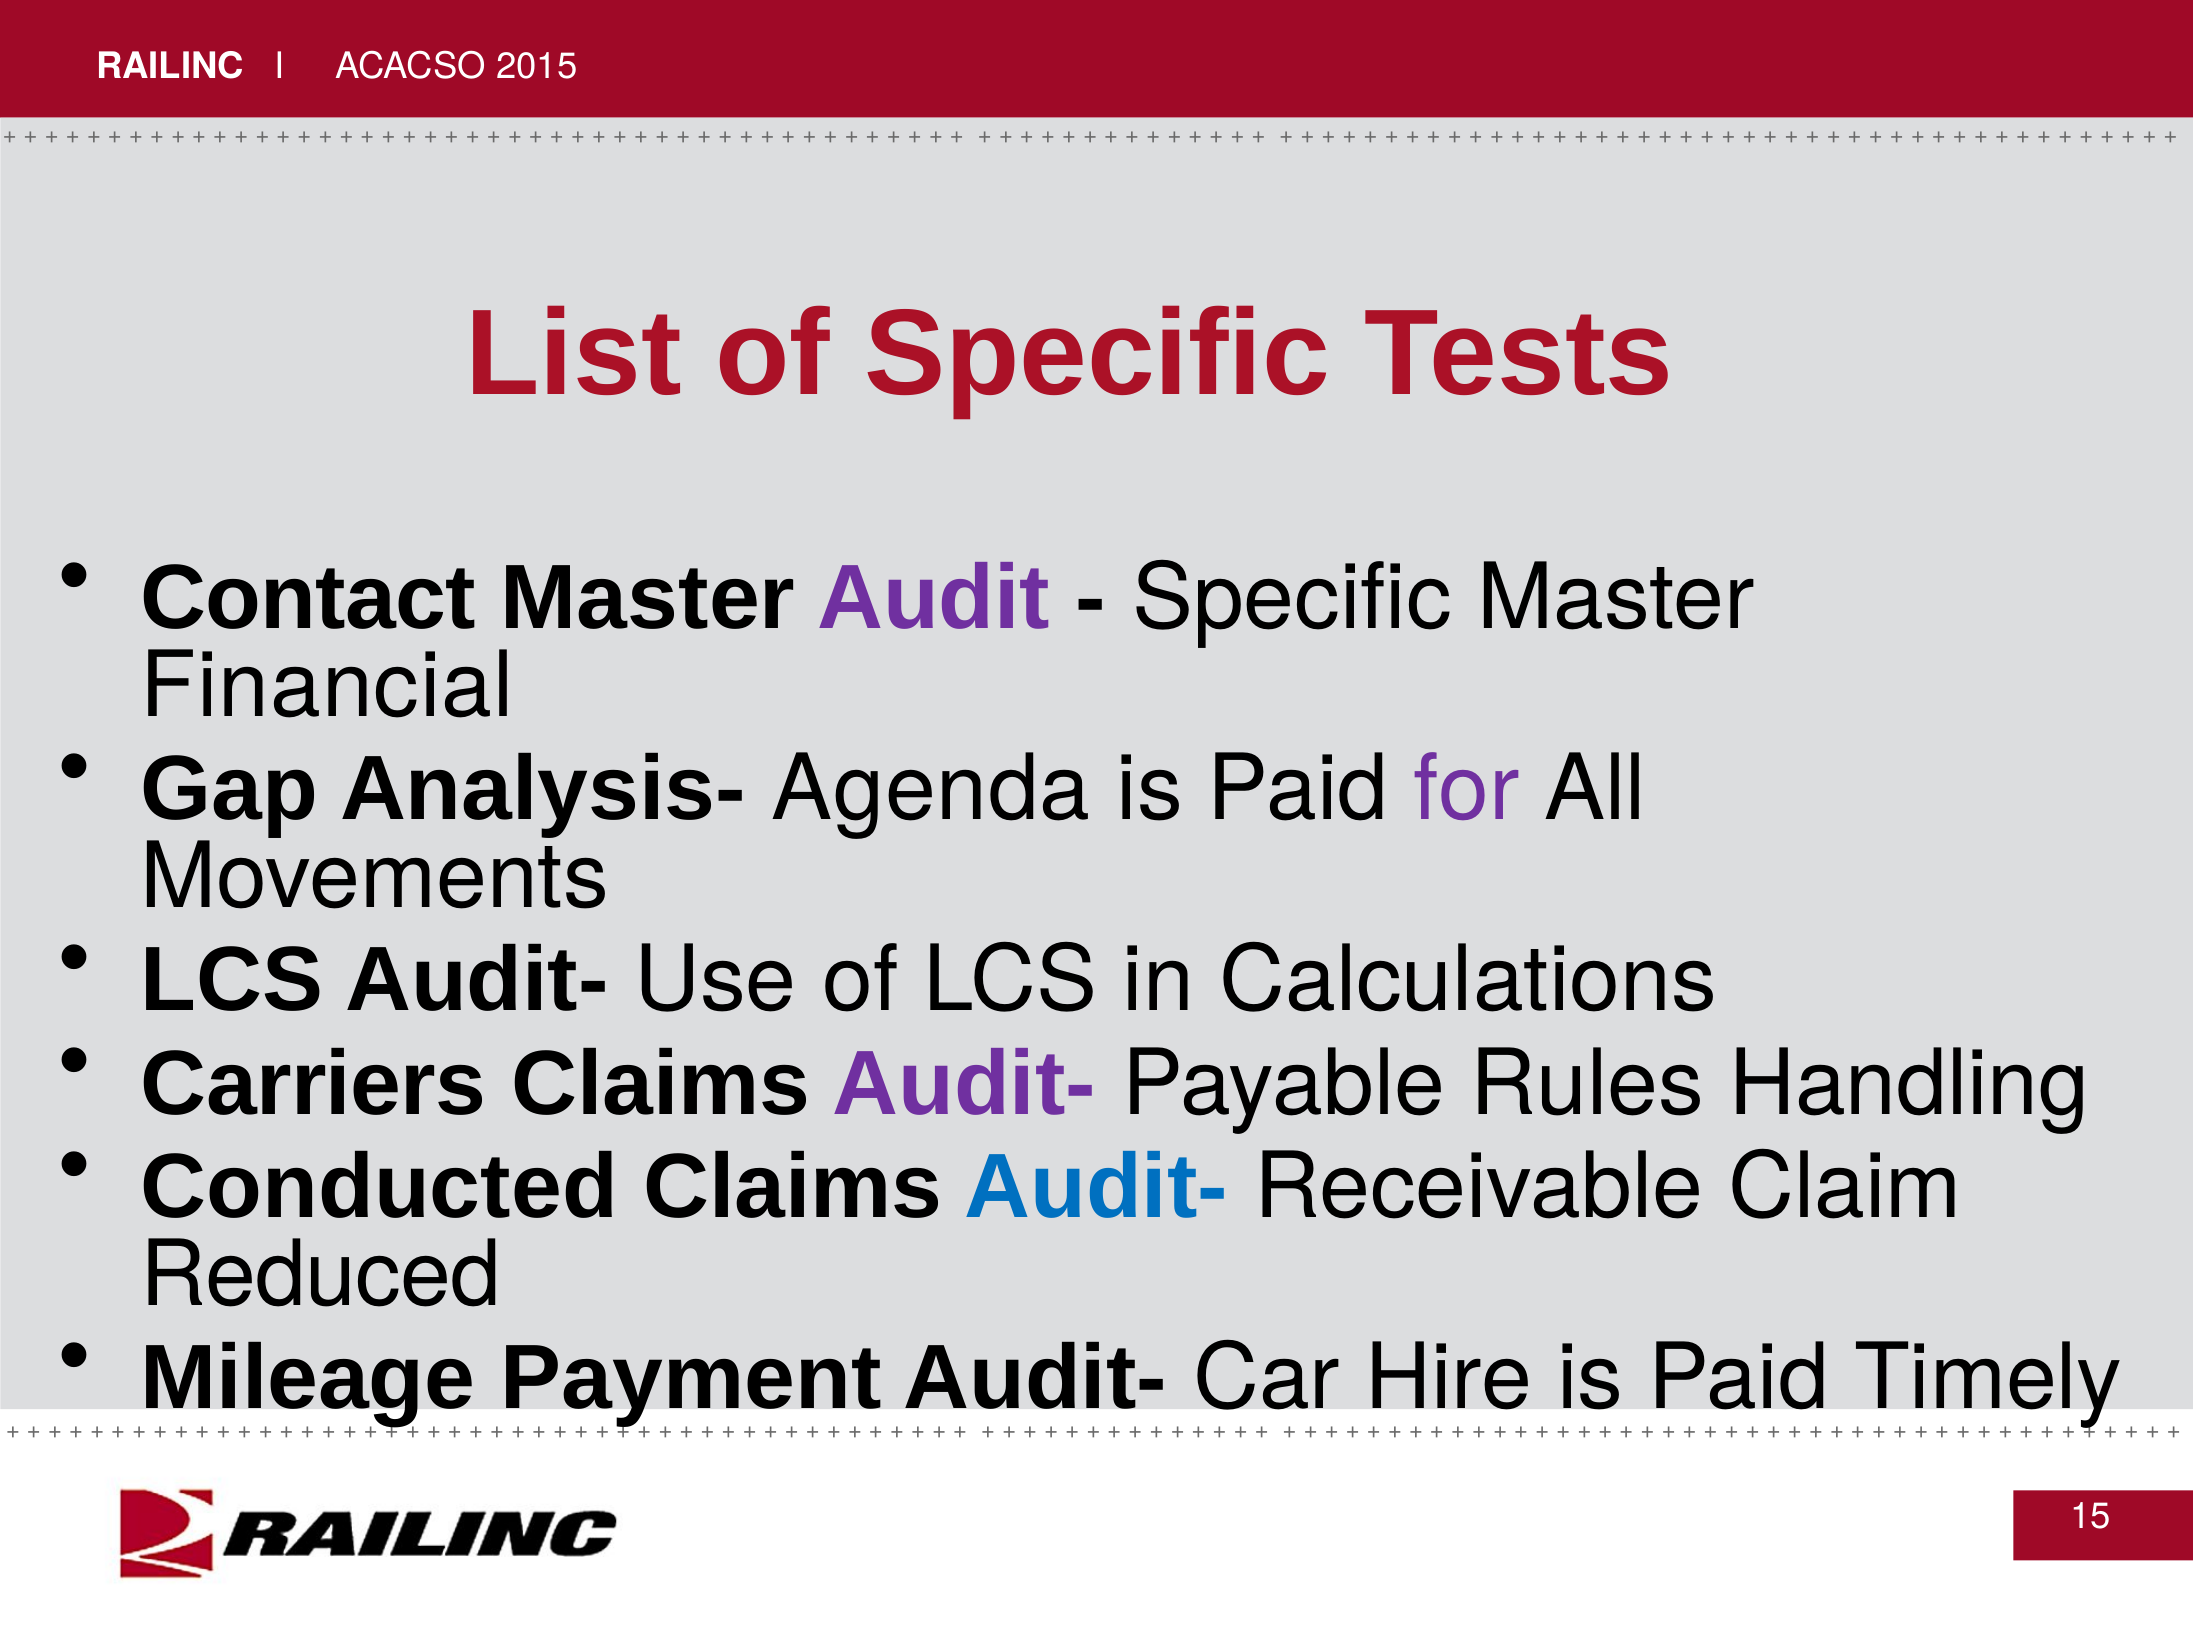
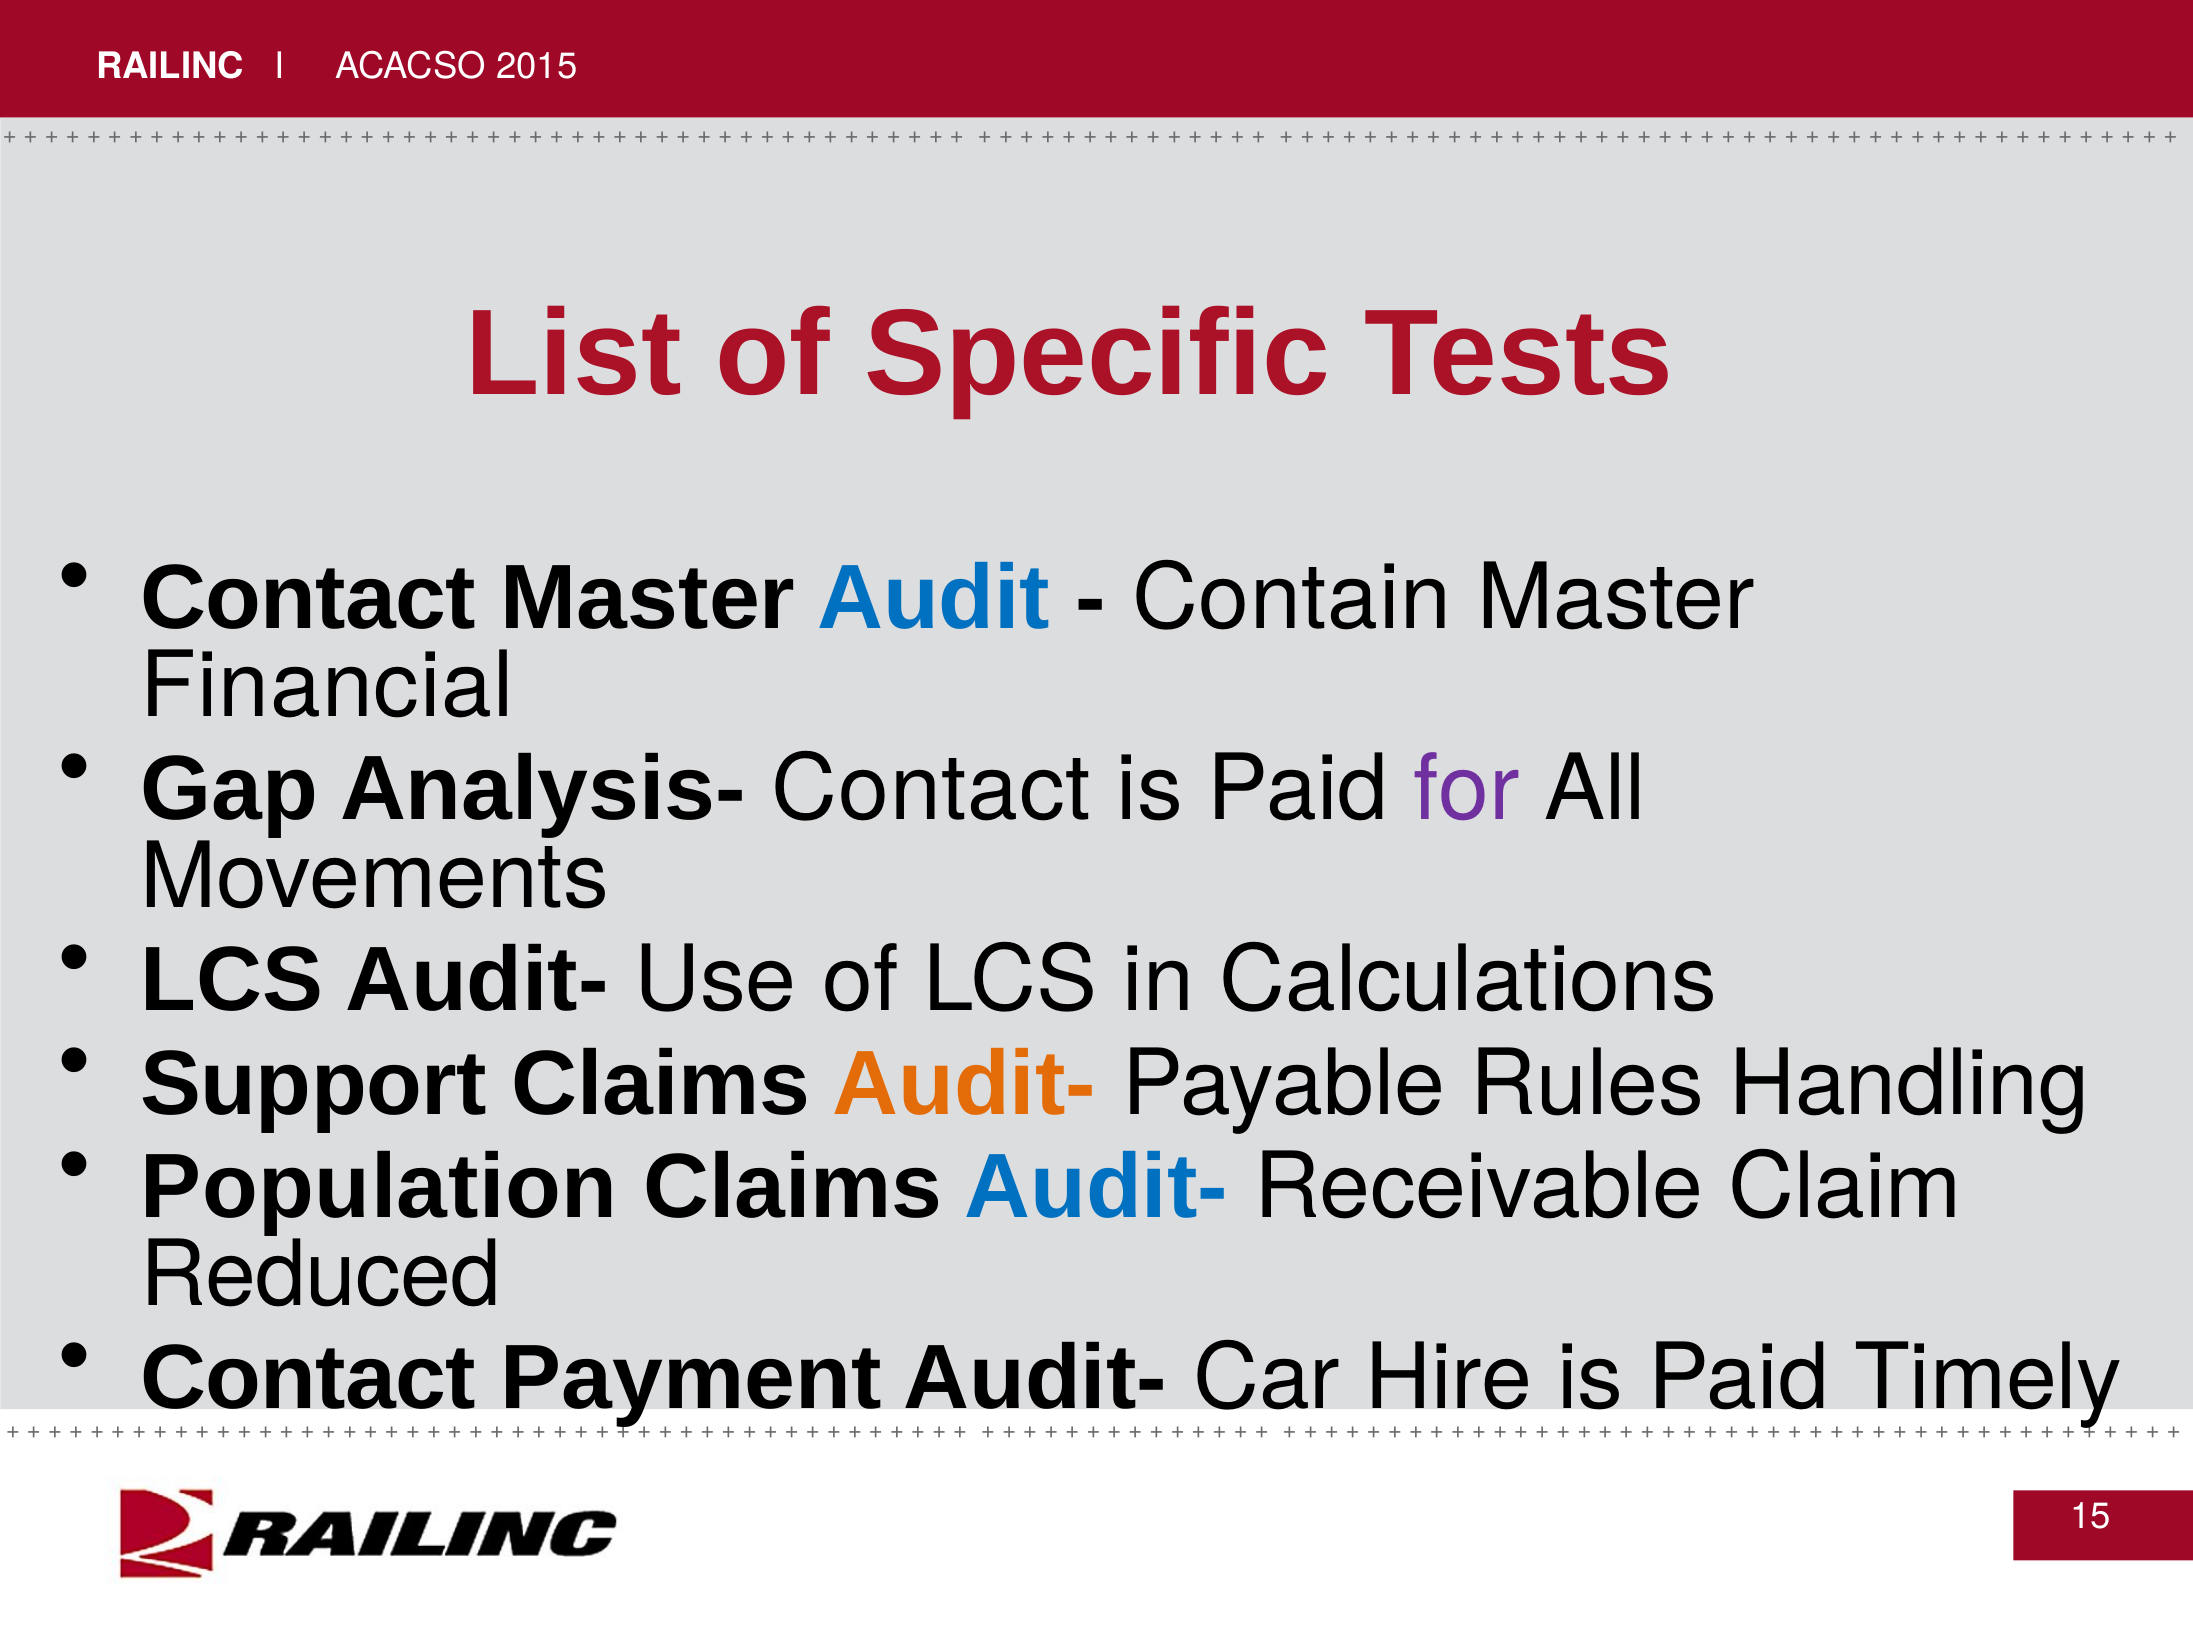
Audit colour: purple -> blue
Specific at (1292, 598): Specific -> Contain
Analysis- Agenda: Agenda -> Contact
Carriers: Carriers -> Support
Audit- at (964, 1084) colour: purple -> orange
Conducted: Conducted -> Population
Mileage at (308, 1378): Mileage -> Contact
